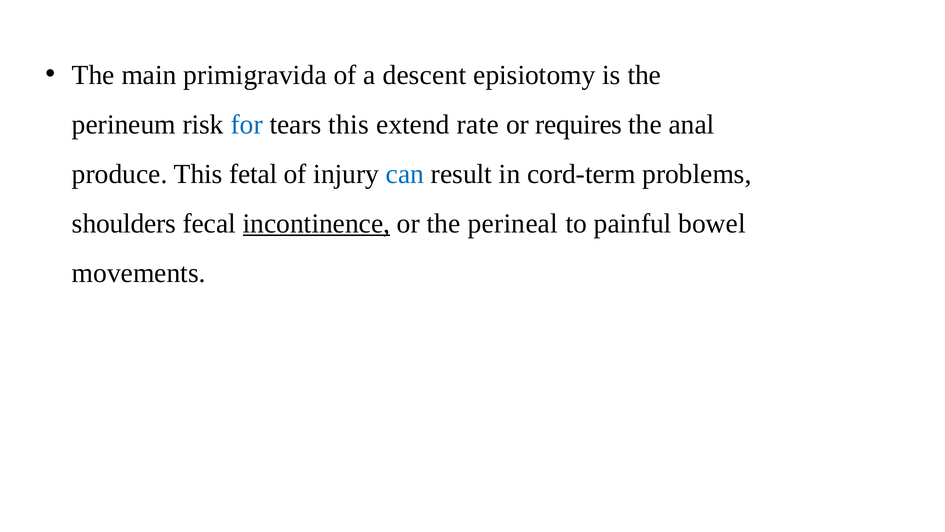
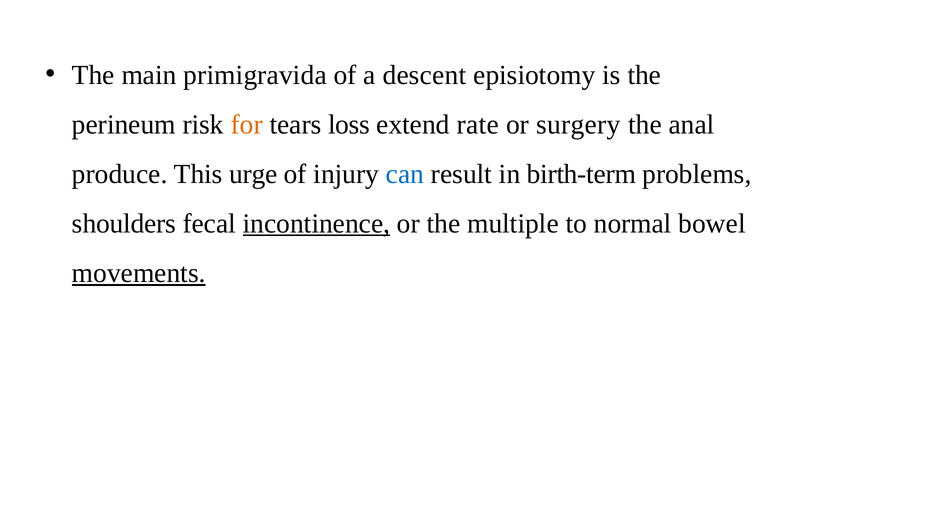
for colour: blue -> orange
tears this: this -> loss
requires: requires -> surgery
fetal: fetal -> urge
cord-term: cord-term -> birth-term
perineal: perineal -> multiple
painful: painful -> normal
movements underline: none -> present
